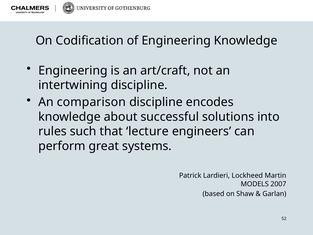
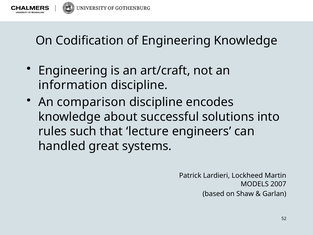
intertwining: intertwining -> information
perform: perform -> handled
